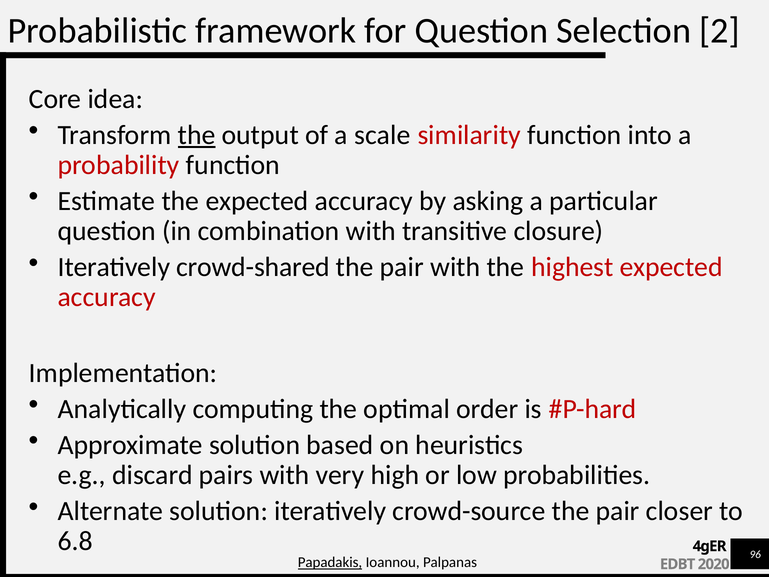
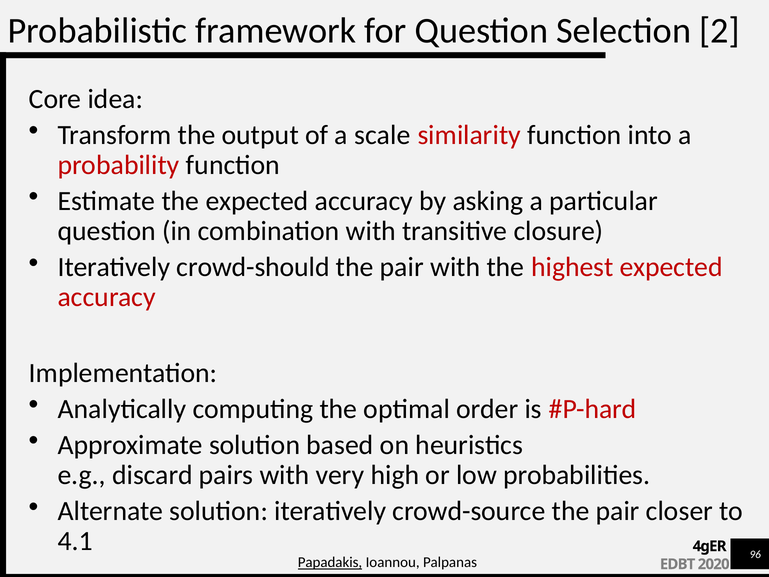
the at (197, 135) underline: present -> none
crowd-shared: crowd-shared -> crowd-should
6.8: 6.8 -> 4.1
